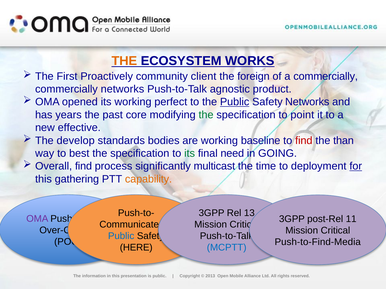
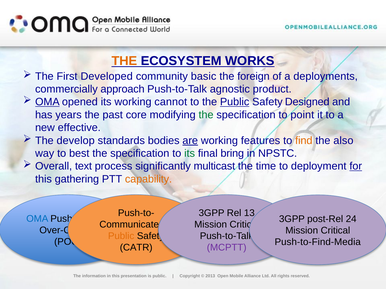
Proactively: Proactively -> Developed
client: client -> basic
a commercially: commercially -> deployments
commercially networks: networks -> approach
OMA at (47, 102) underline: none -> present
perfect: perfect -> cannot
Safety Networks: Networks -> Designed
are underline: none -> present
baseline: baseline -> features
find at (304, 141) colour: red -> orange
than: than -> also
need: need -> bring
GOING: GOING -> NPSTC
Overall find: find -> text
OMA at (37, 219) colour: purple -> blue
11: 11 -> 24
Public at (121, 236) colour: blue -> orange
HERE: HERE -> CATR
MCPTT colour: blue -> purple
